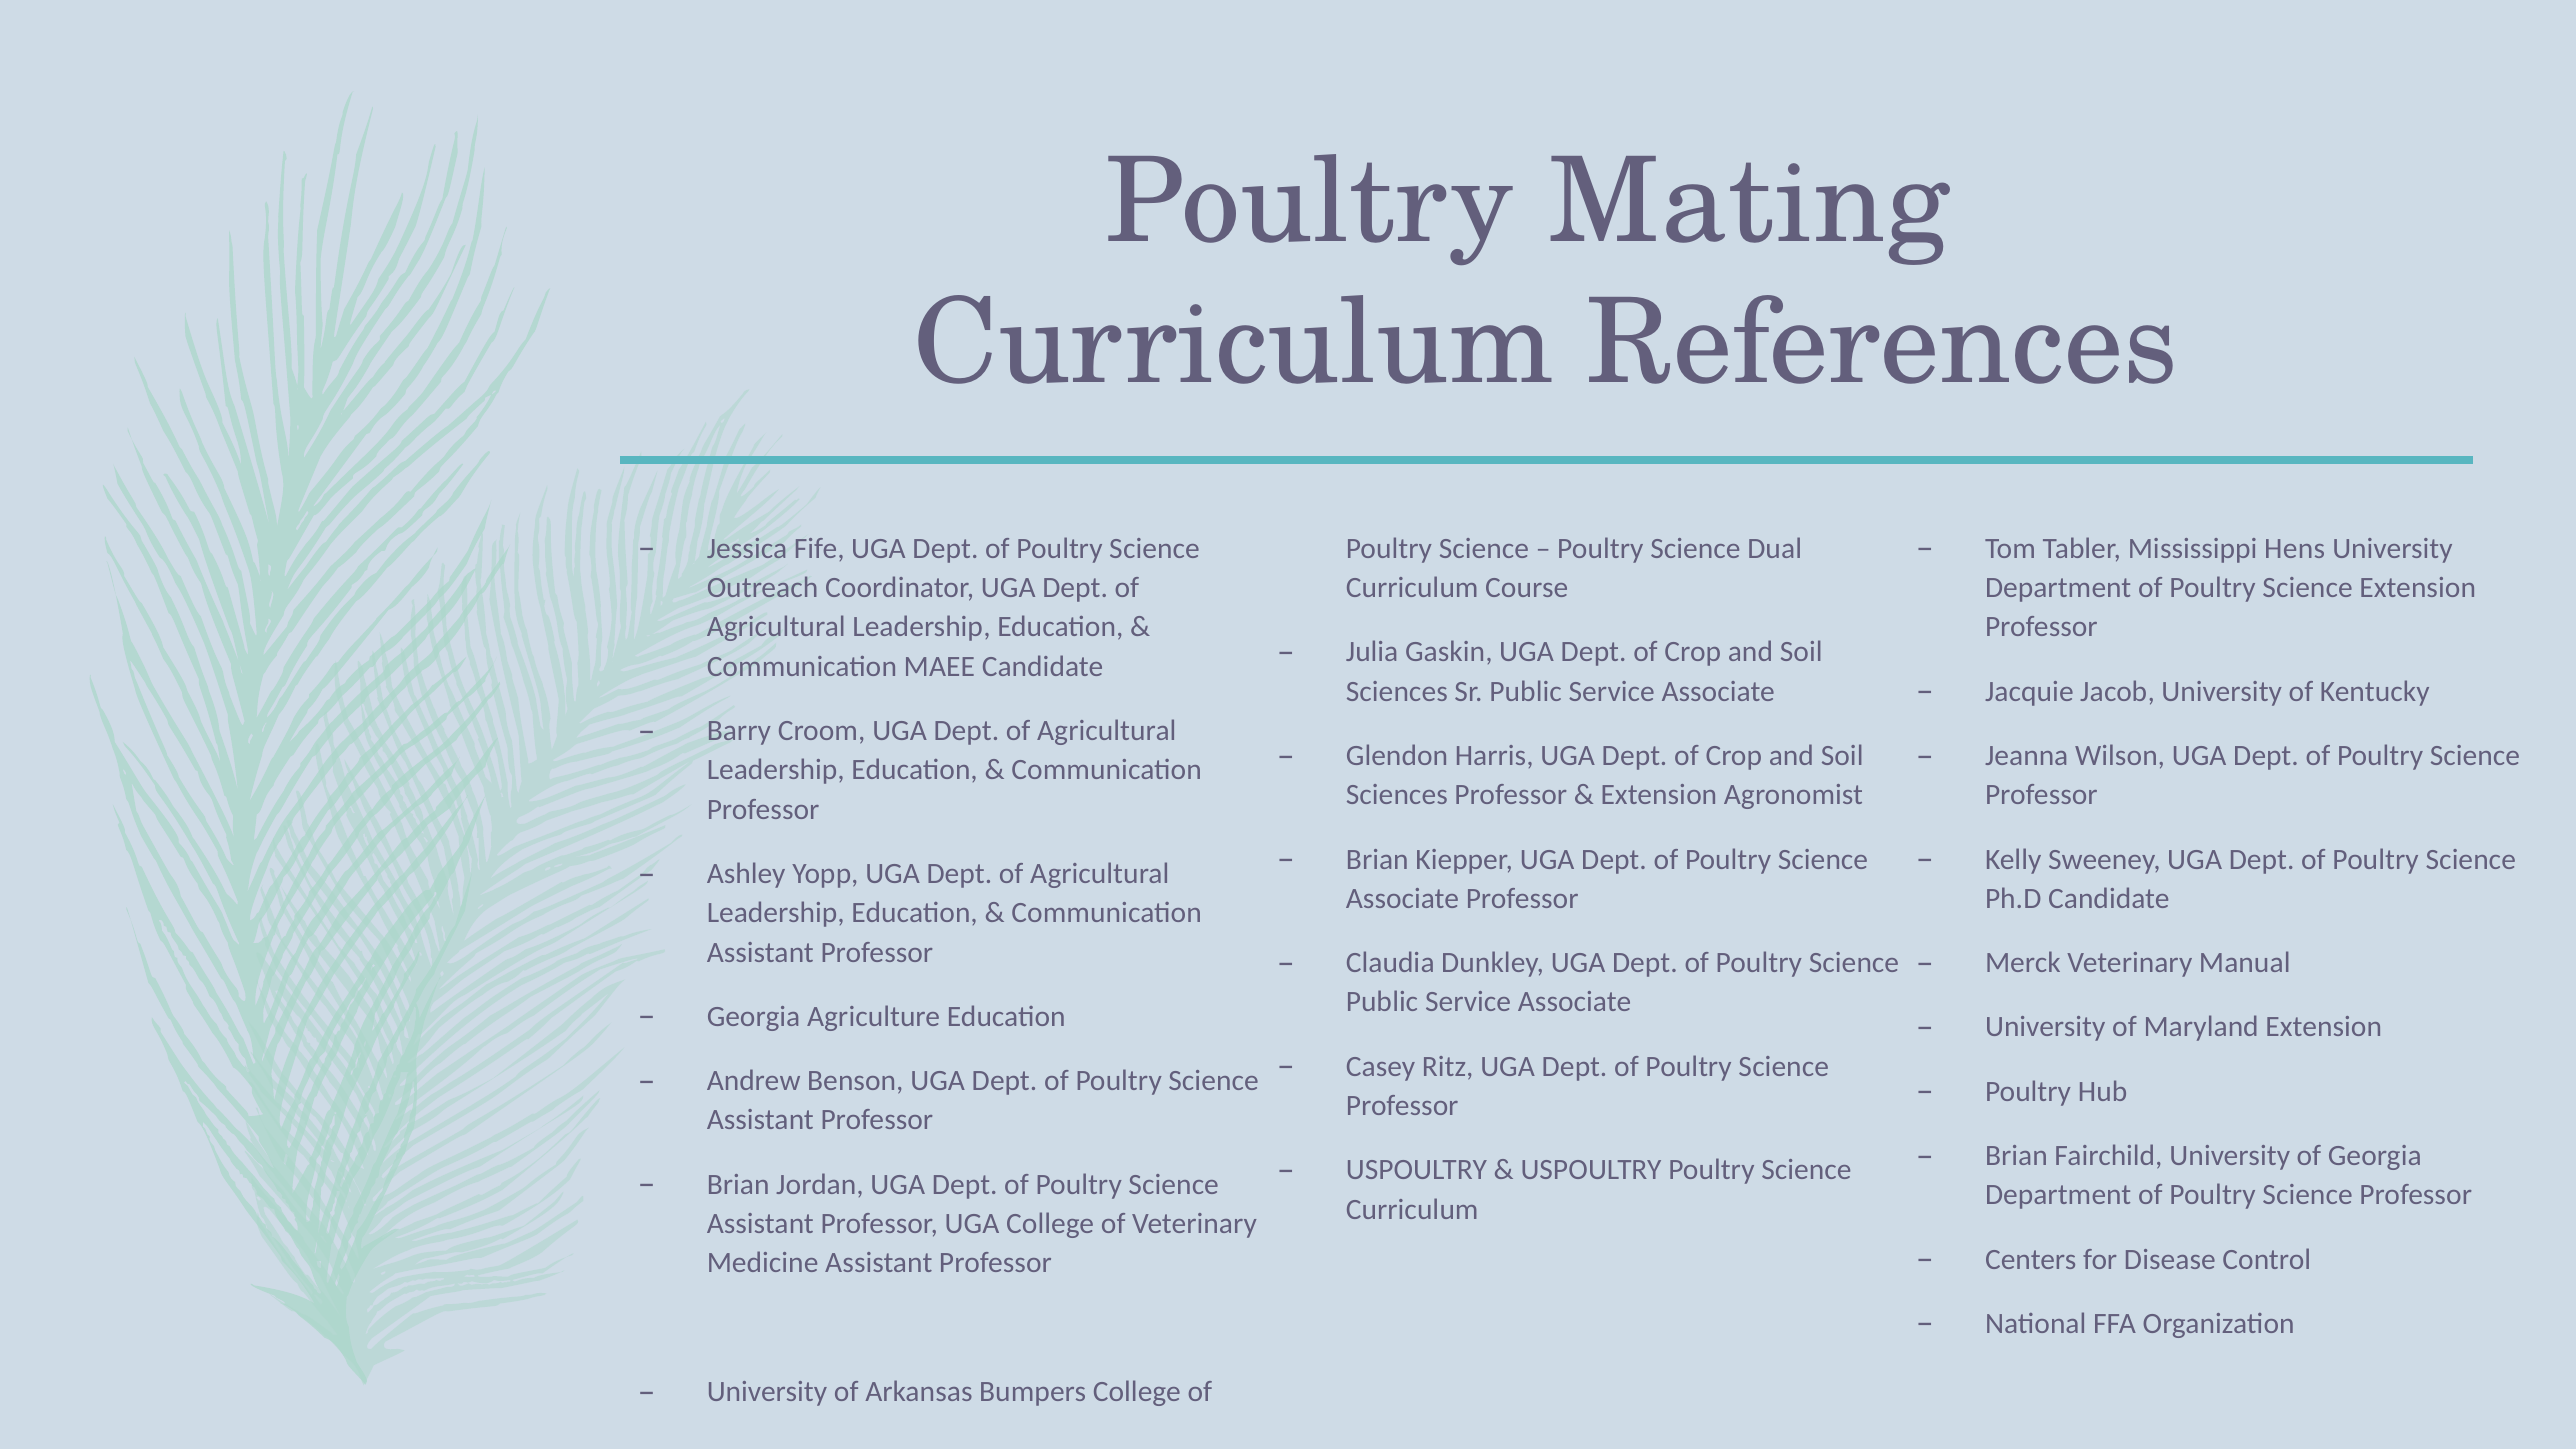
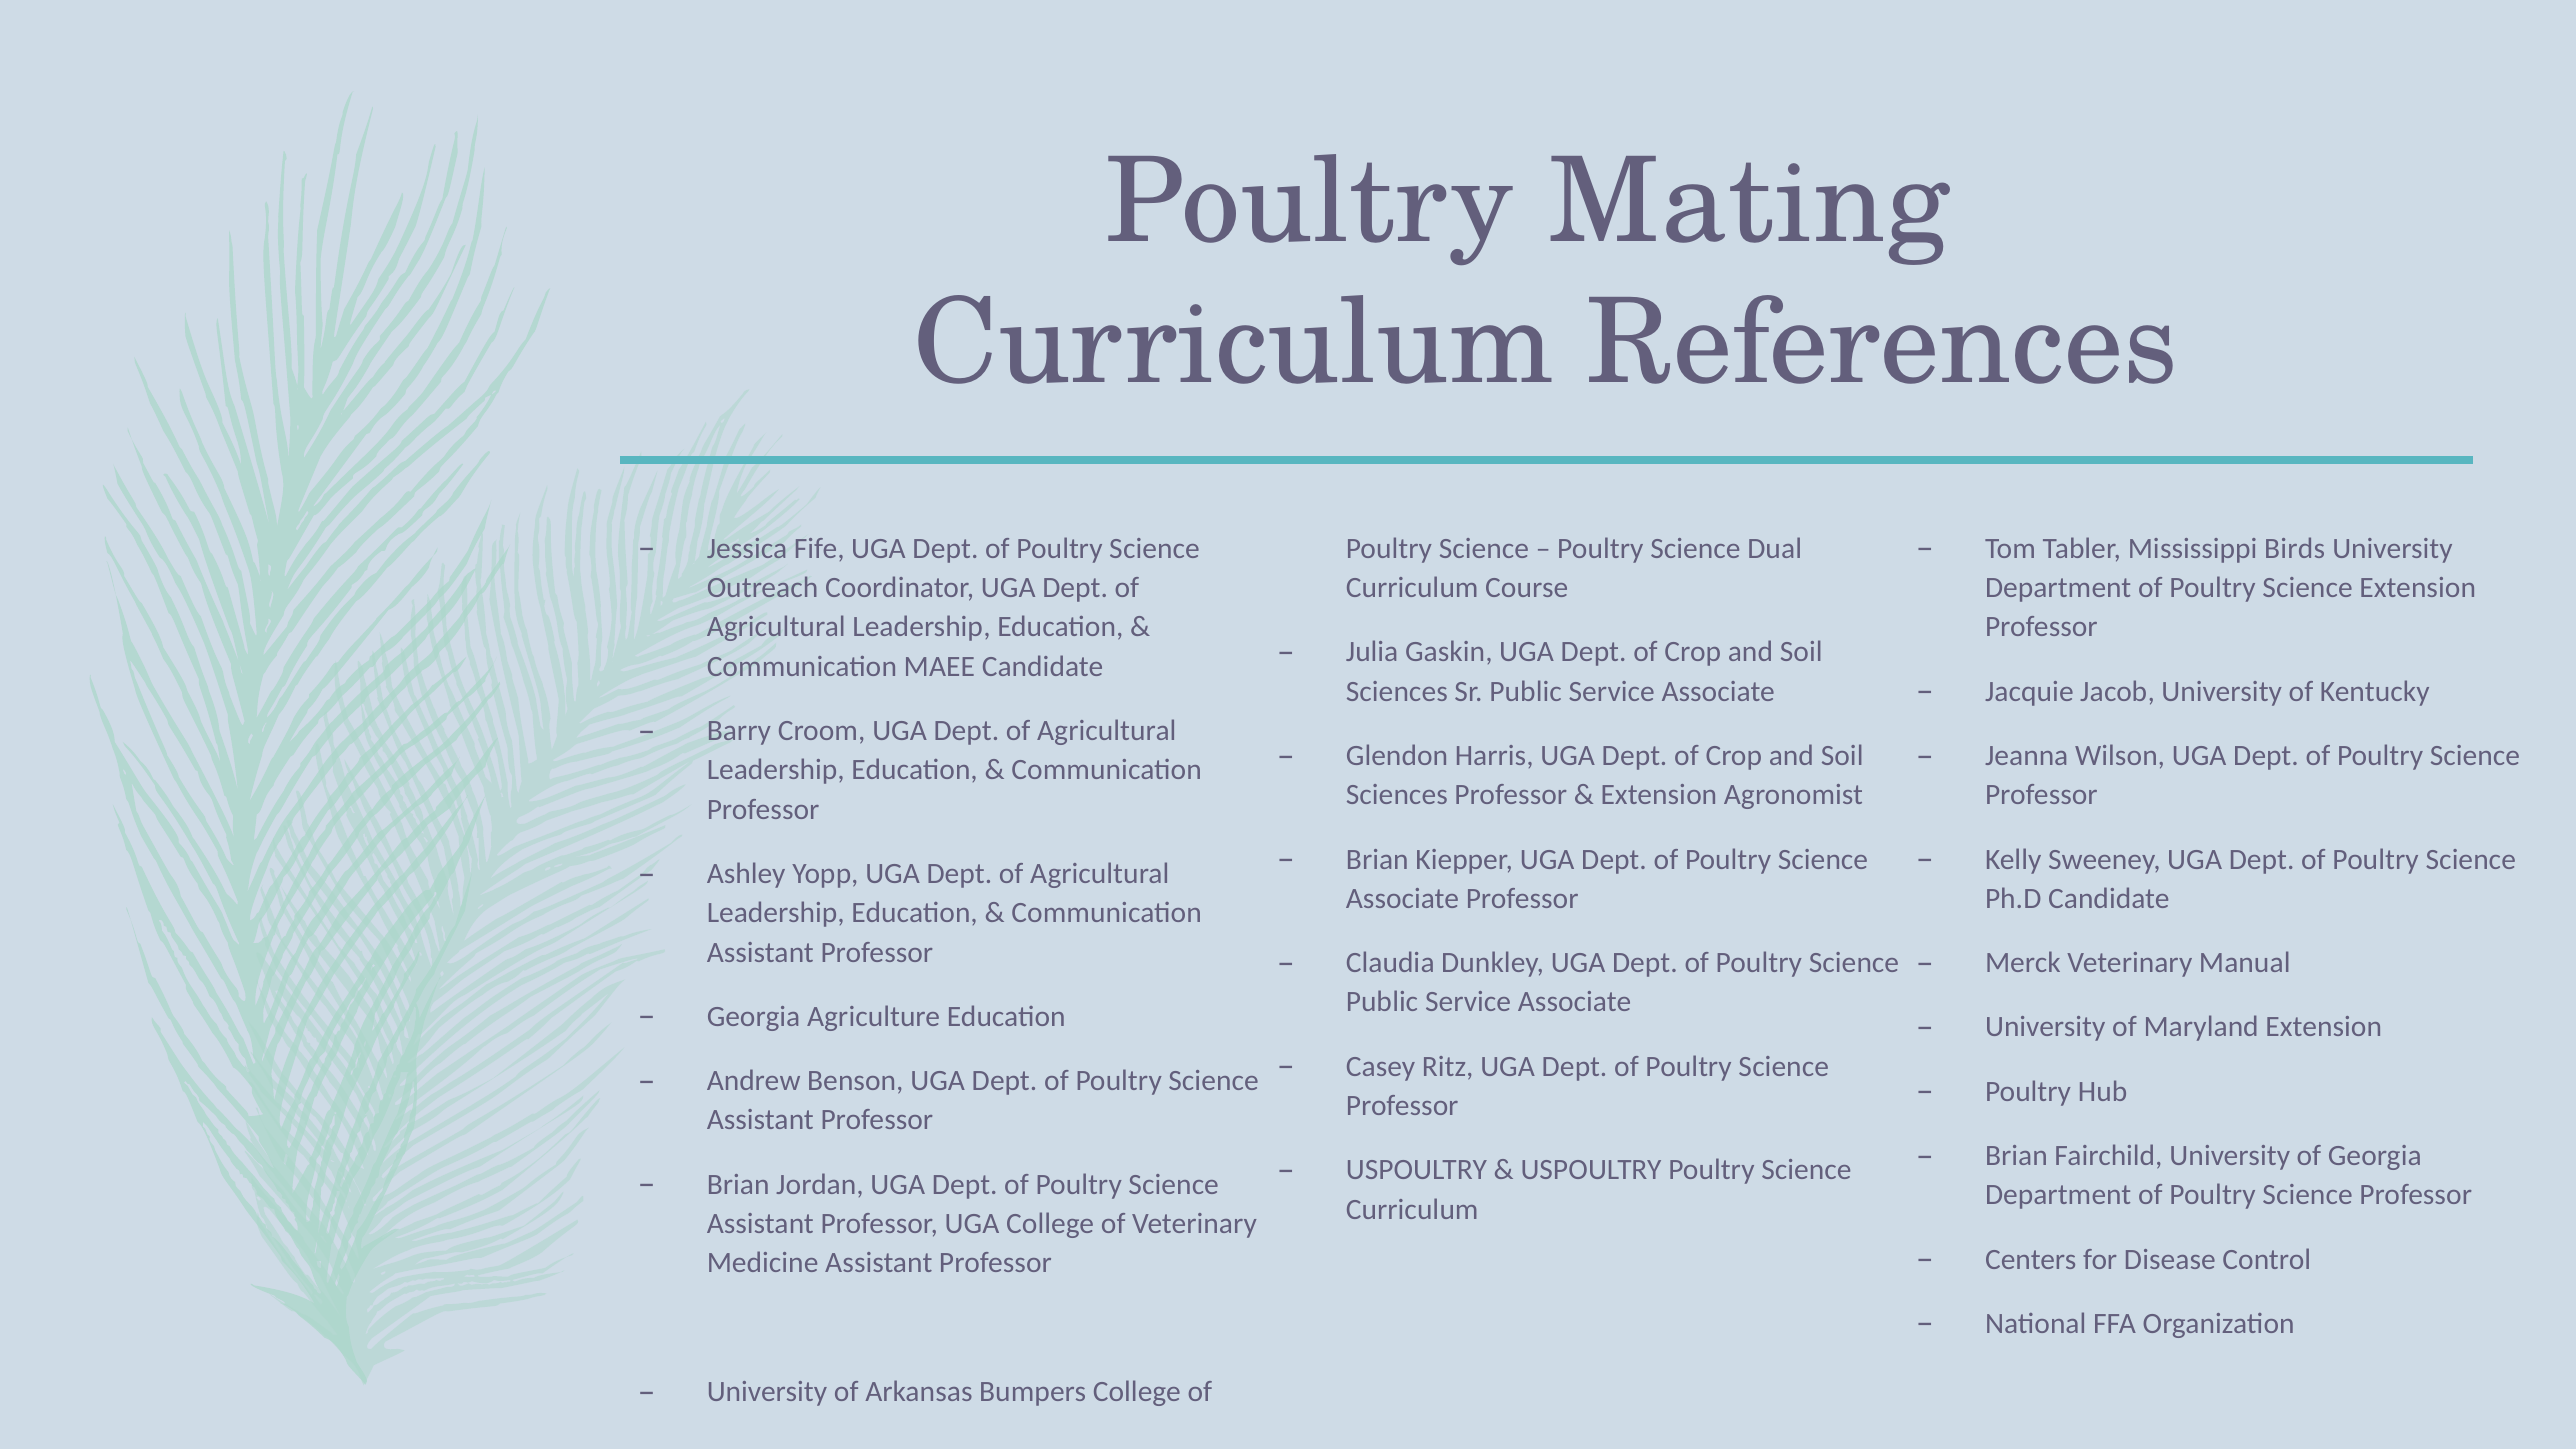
Hens: Hens -> Birds
